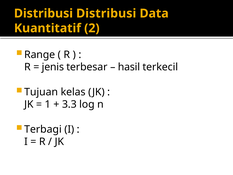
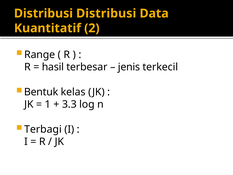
jenis: jenis -> hasil
hasil: hasil -> jenis
Tujuan: Tujuan -> Bentuk
